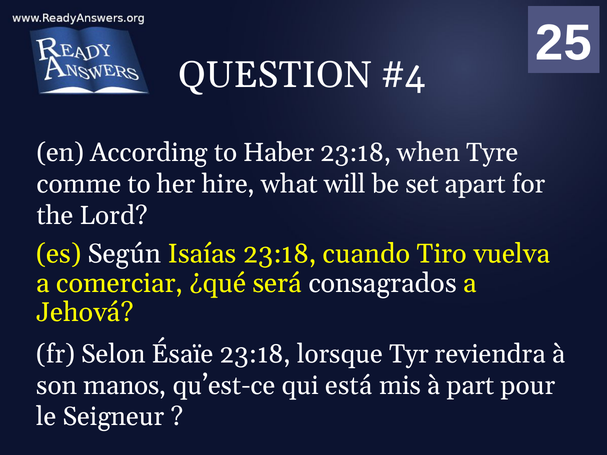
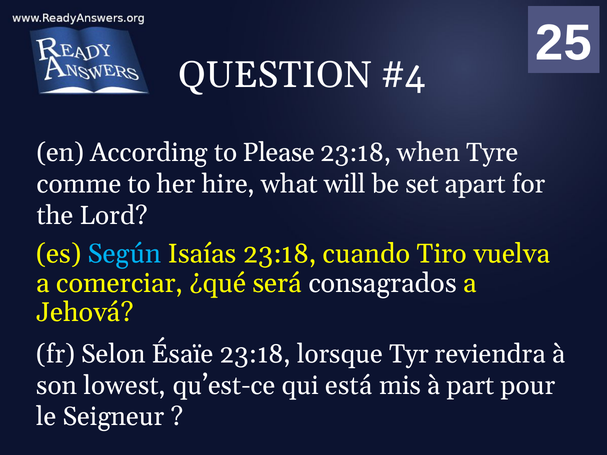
Haber: Haber -> Please
Según colour: white -> light blue
manos: manos -> lowest
